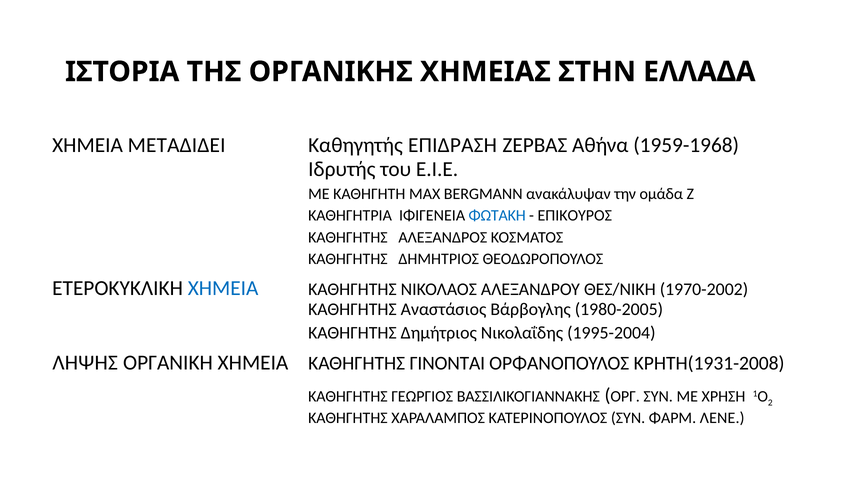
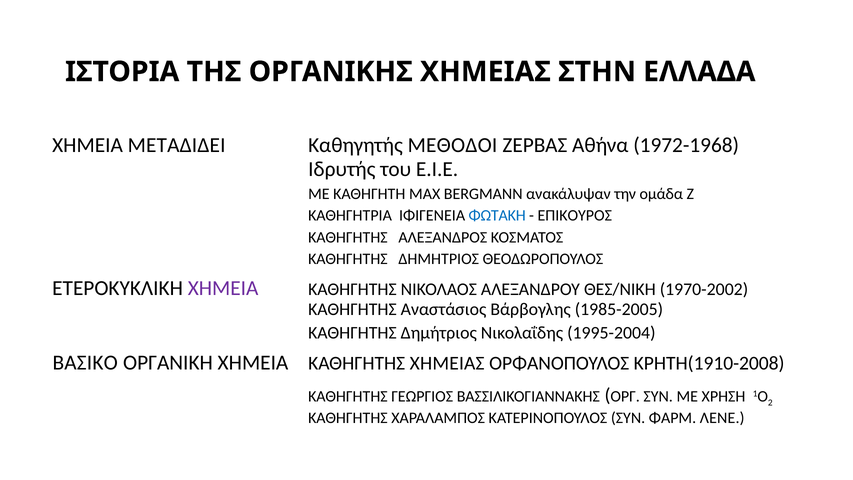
ΕΠΙΔΡΑΣΗ: ΕΠΙΔΡΑΣΗ -> ΜΕΘΟΔΟΙ
1959-1968: 1959-1968 -> 1972-1968
ΧΗΜΕΙΑ at (223, 288) colour: blue -> purple
1980-2005: 1980-2005 -> 1985-2005
ΛΗΨΗΣ: ΛΗΨΗΣ -> ΒΑΣΙΚΟ
ΚΑΘΗΓΗΤΗΣ ΓΙΝΟΝΤΑΙ: ΓΙΝΟΝΤΑΙ -> ΧΗΜΕΙΑΣ
ΚΡΗΤΗ(1931-2008: ΚΡΗΤΗ(1931-2008 -> ΚΡΗΤΗ(1910-2008
